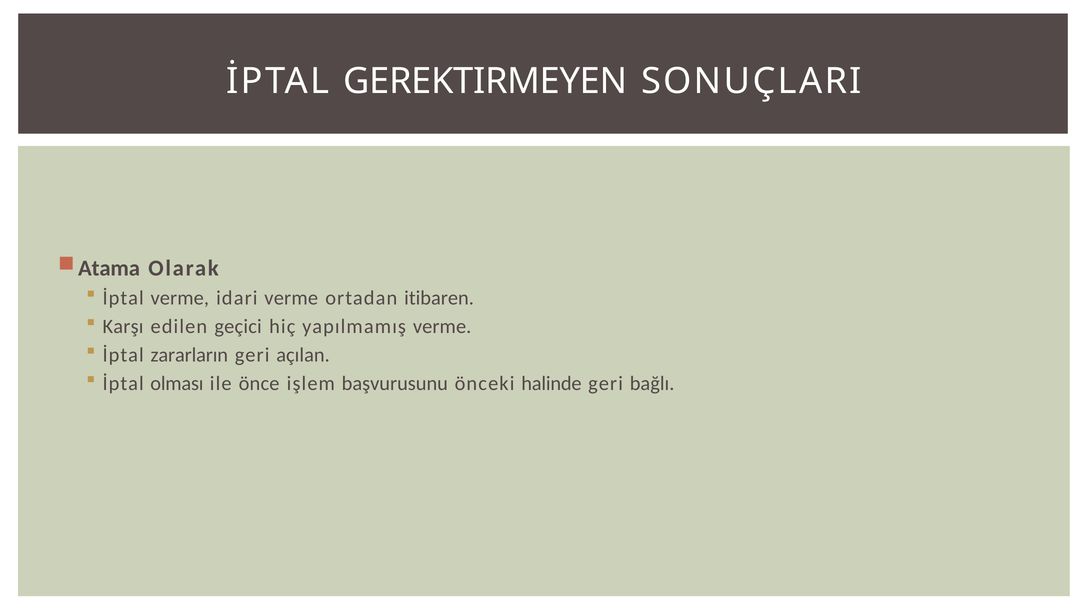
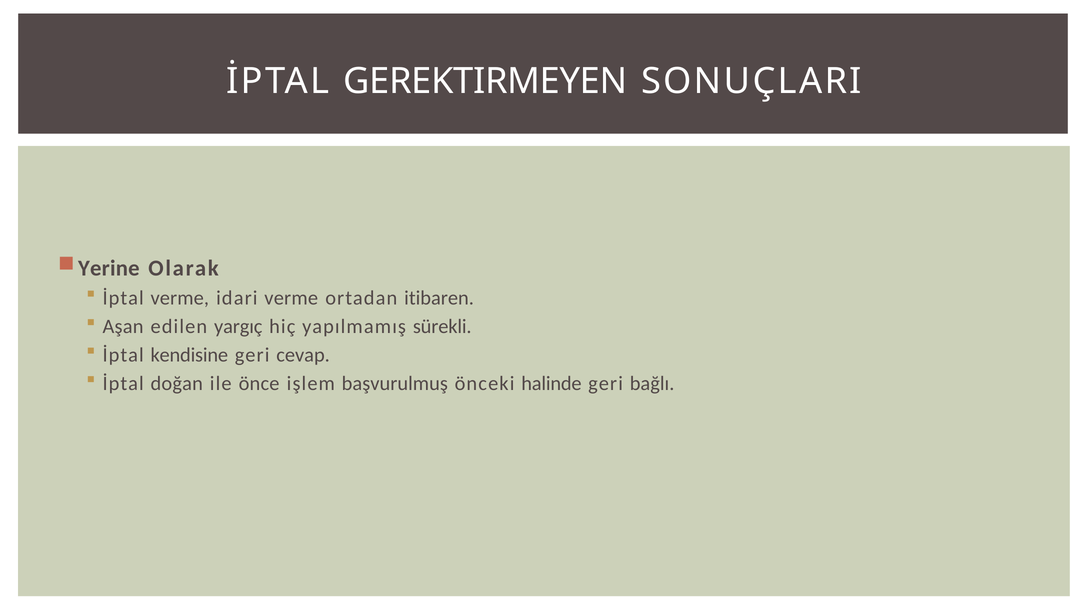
Atama: Atama -> Yerine
Karşı: Karşı -> Aşan
geçici: geçici -> yargıç
yapılmamış verme: verme -> sürekli
zararların: zararların -> kendisine
açılan: açılan -> cevap
olması: olması -> doğan
başvurusunu: başvurusunu -> başvurulmuş
